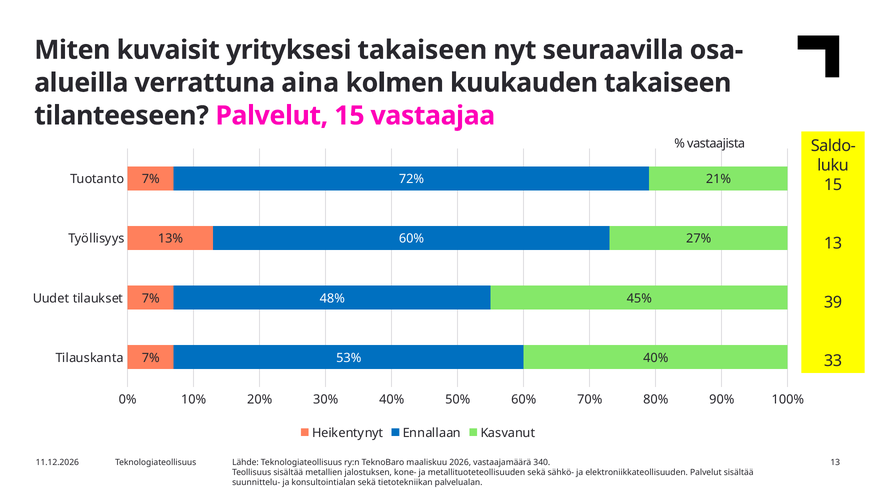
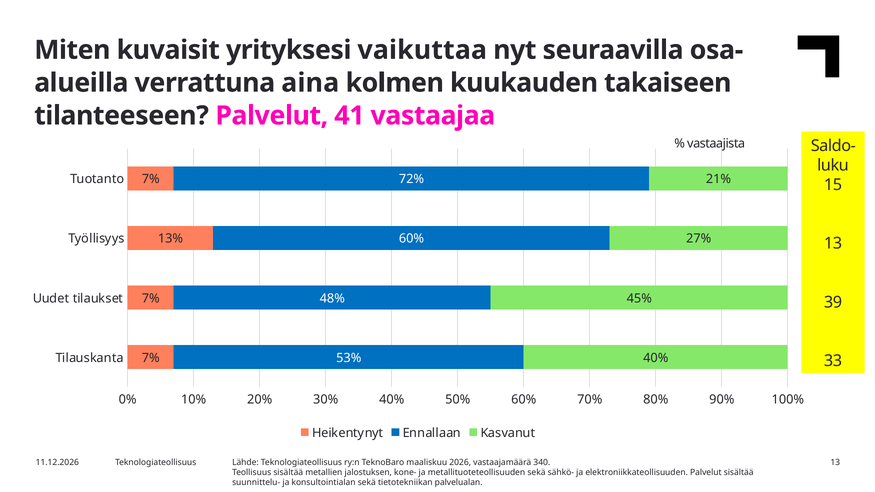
yrityksesi takaiseen: takaiseen -> vaikuttaa
Palvelut 15: 15 -> 41
